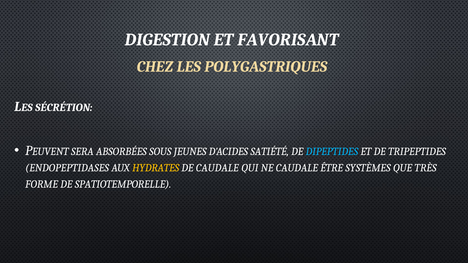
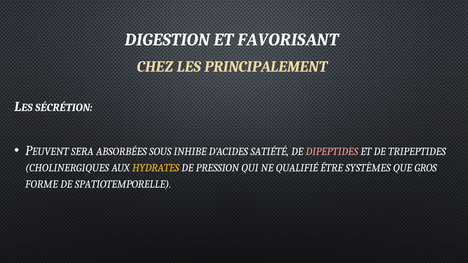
POLYGASTRIQUES: POLYGASTRIQUES -> PRINCIPALEMENT
JEUNES: JEUNES -> INHIBE
DIPEPTIDES colour: light blue -> pink
ENDOPEPTIDASES: ENDOPEPTIDASES -> CHOLINERGIQUES
DE CAUDALE: CAUDALE -> PRESSION
NE CAUDALE: CAUDALE -> QUALIFIÉ
TRÈS: TRÈS -> GROS
